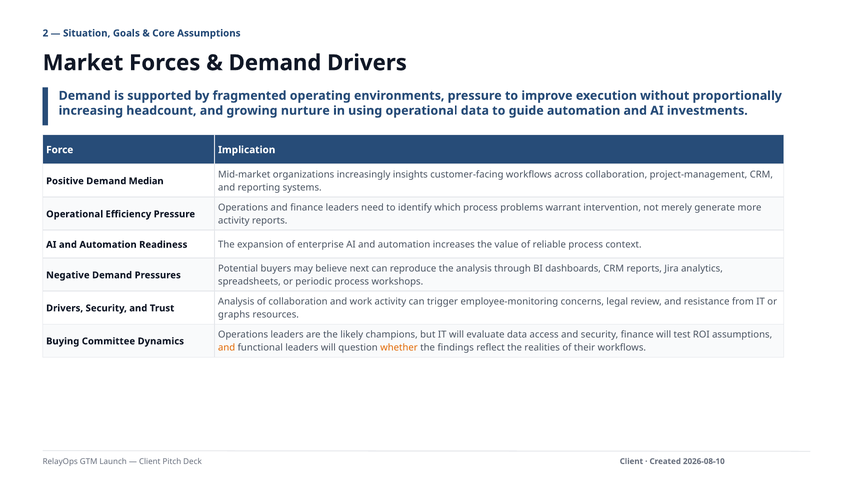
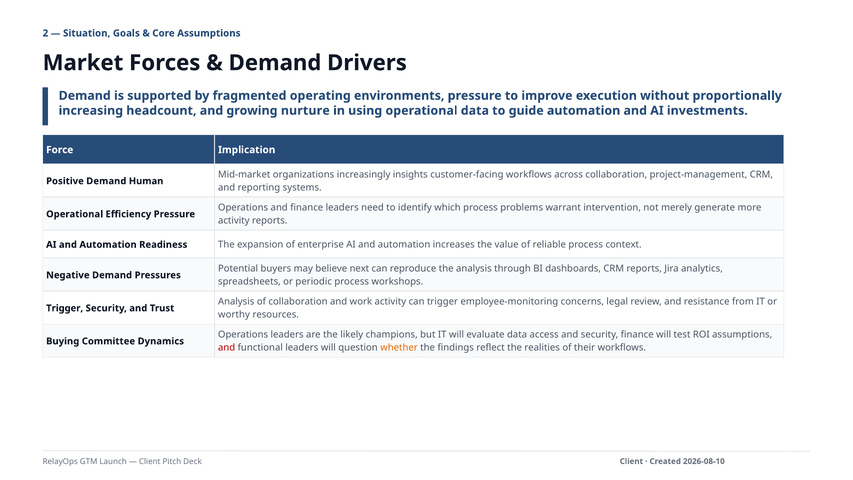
Median: Median -> Human
Drivers at (65, 308): Drivers -> Trigger
graphs: graphs -> worthy
and at (227, 348) colour: orange -> red
